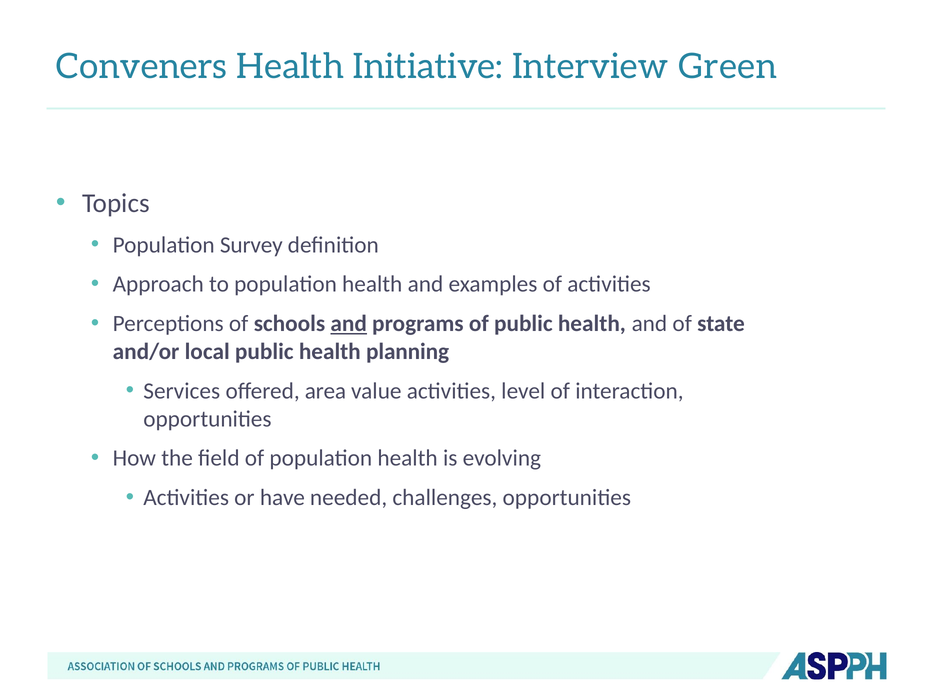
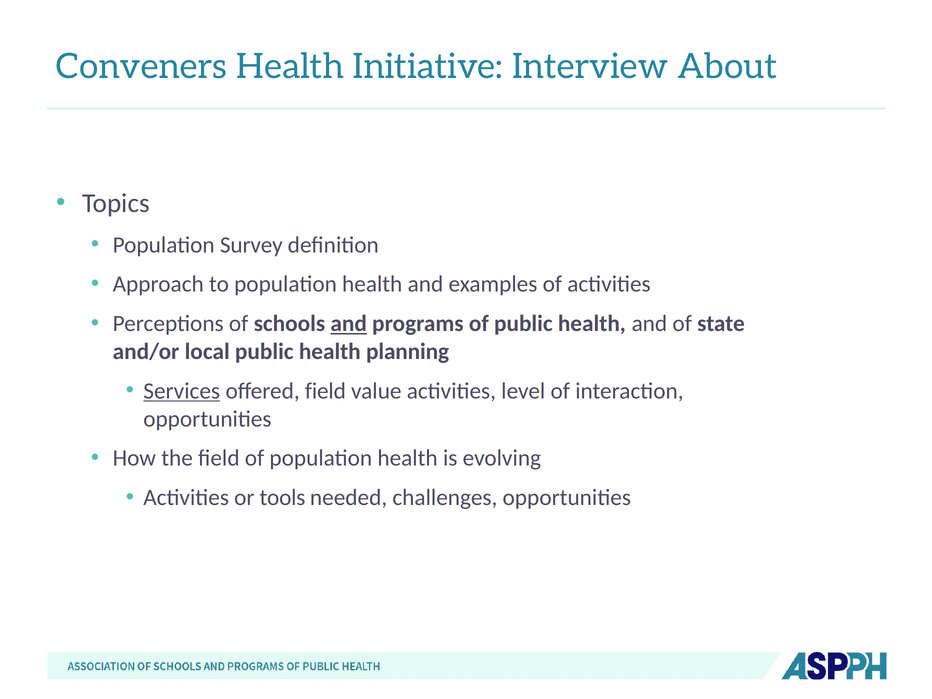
Green: Green -> About
Services underline: none -> present
offered area: area -> field
have: have -> tools
